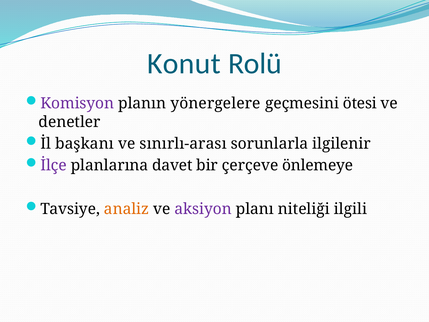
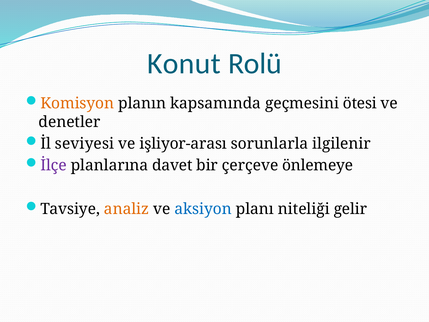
Komisyon colour: purple -> orange
yönergelere: yönergelere -> kapsamında
başkanı: başkanı -> seviyesi
sınırlı-arası: sınırlı-arası -> işliyor-arası
aksiyon colour: purple -> blue
ilgili: ilgili -> gelir
